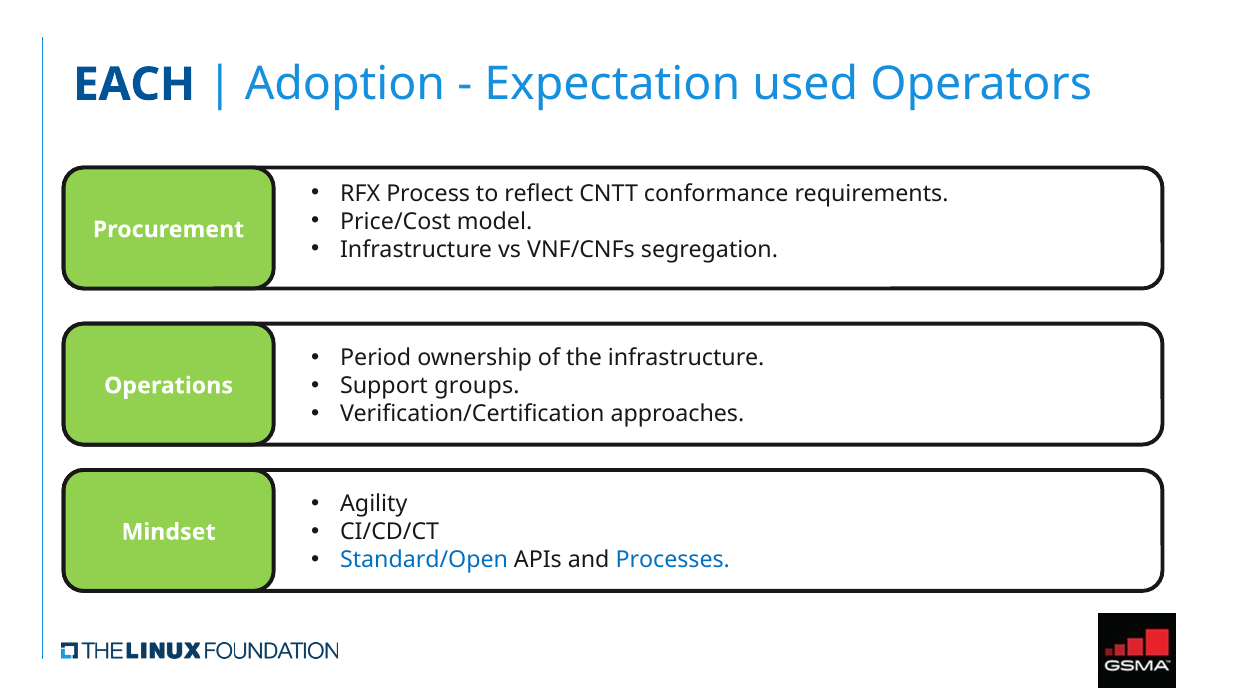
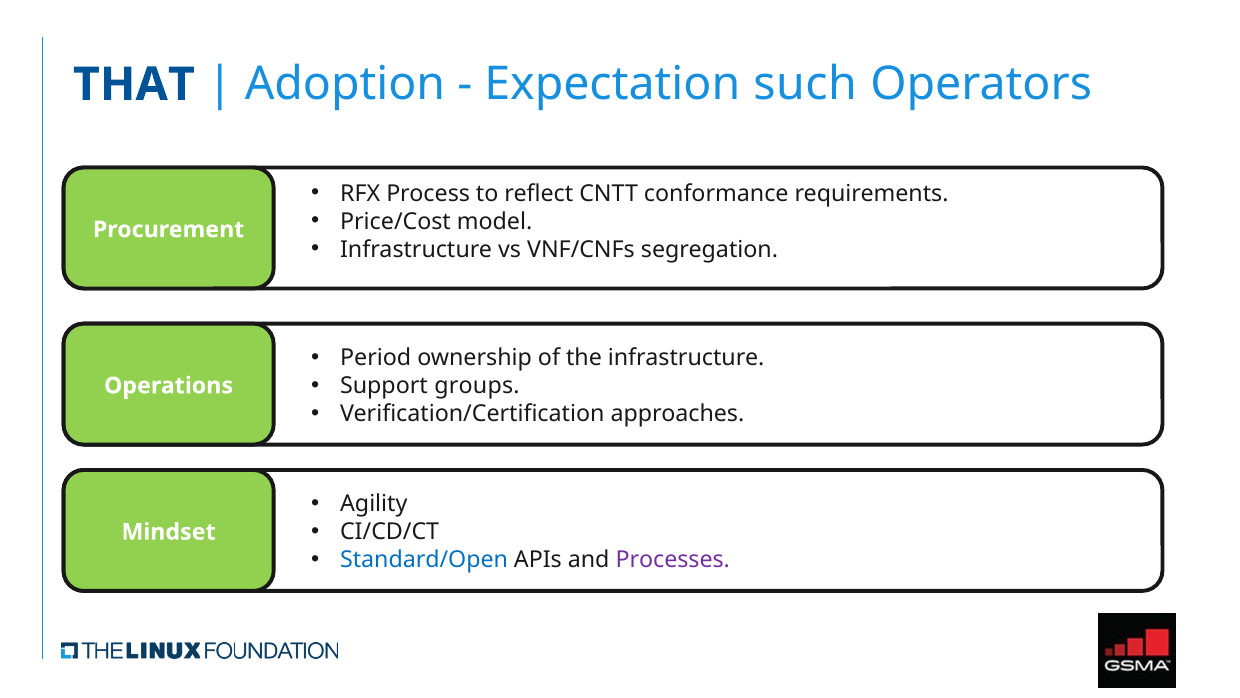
EACH: EACH -> THAT
used: used -> such
Processes colour: blue -> purple
